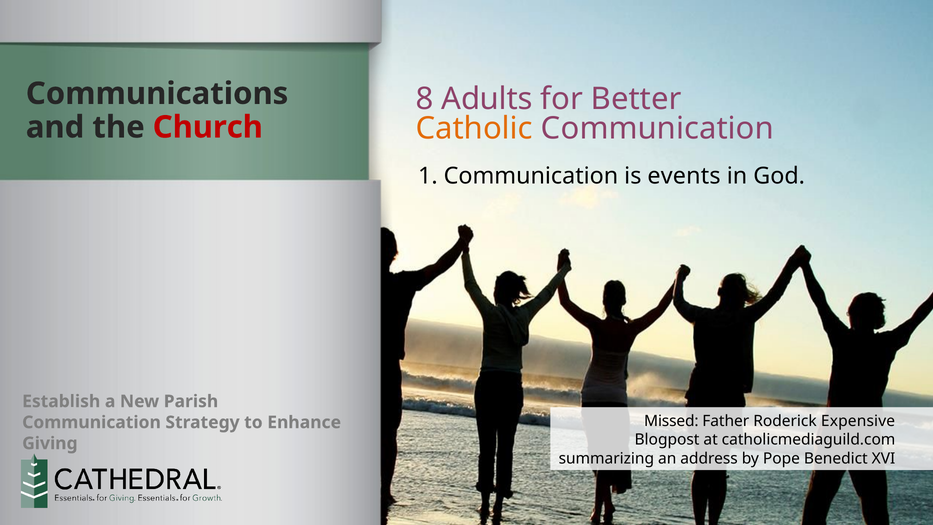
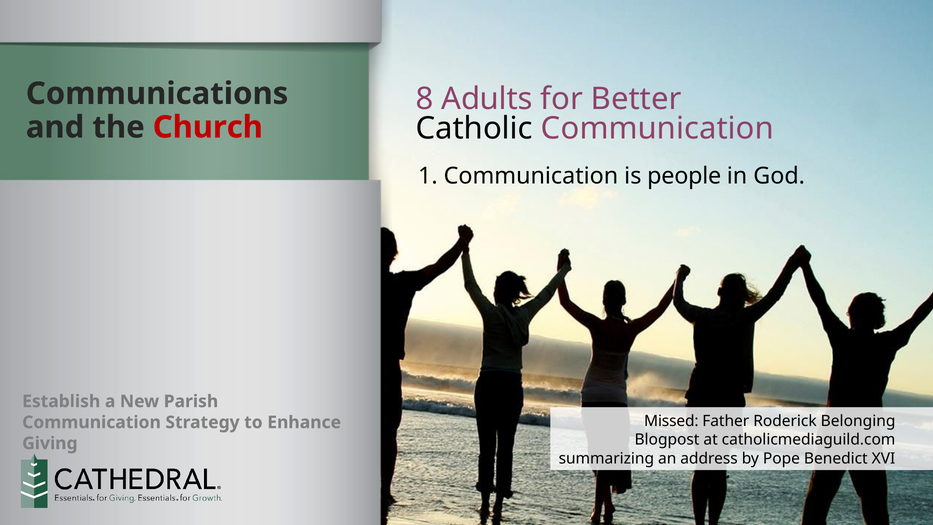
Catholic colour: orange -> black
events: events -> people
Expensive: Expensive -> Belonging
